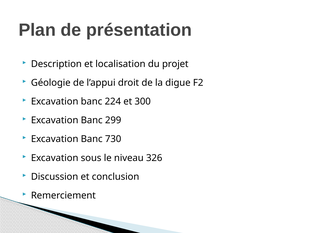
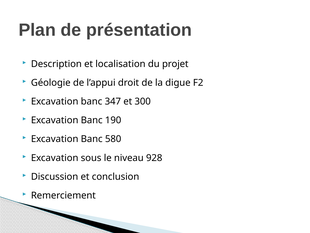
224: 224 -> 347
299: 299 -> 190
730: 730 -> 580
326: 326 -> 928
